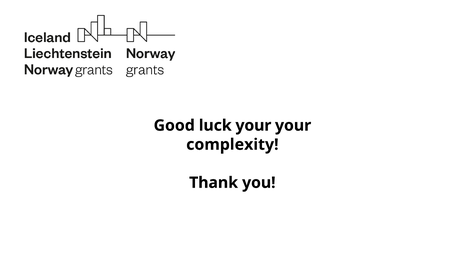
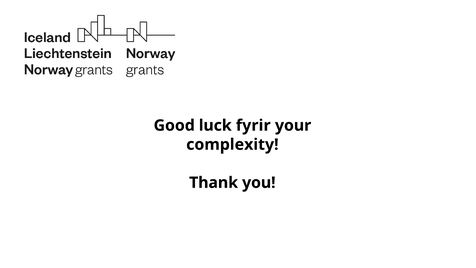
luck your: your -> fyrir
